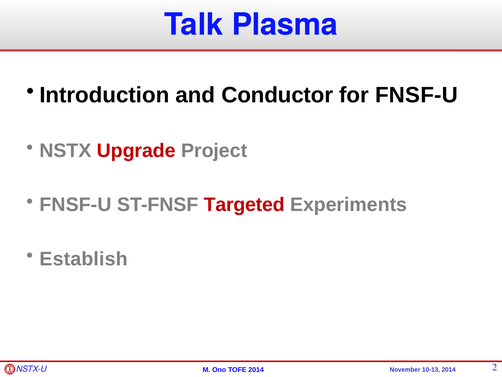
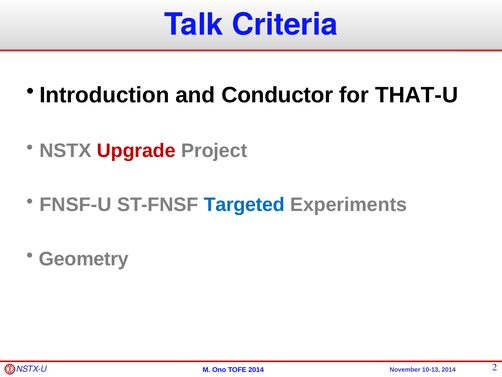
Plasma: Plasma -> Criteria
for FNSF-U: FNSF-U -> THAT-U
Targeted colour: red -> blue
Establish: Establish -> Geometry
